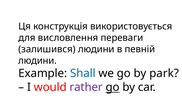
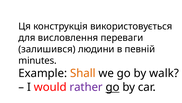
людини at (38, 60): людини -> minutes
Shall colour: blue -> orange
park: park -> walk
